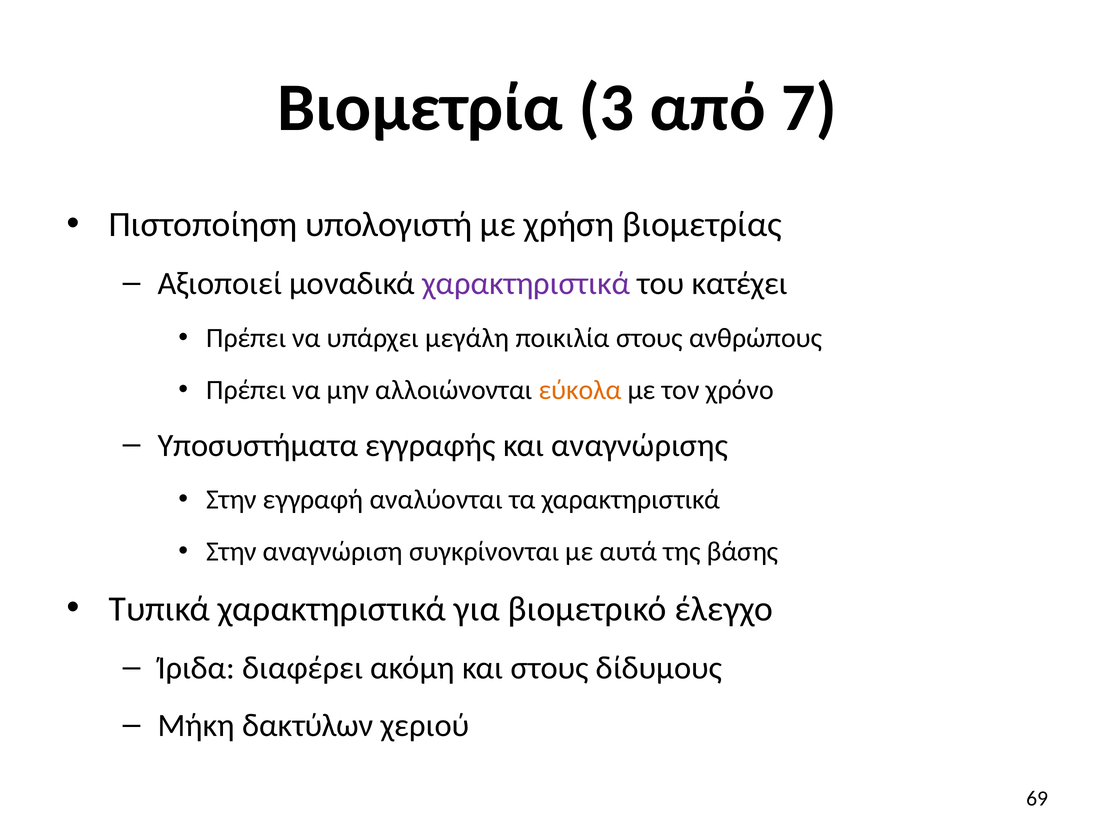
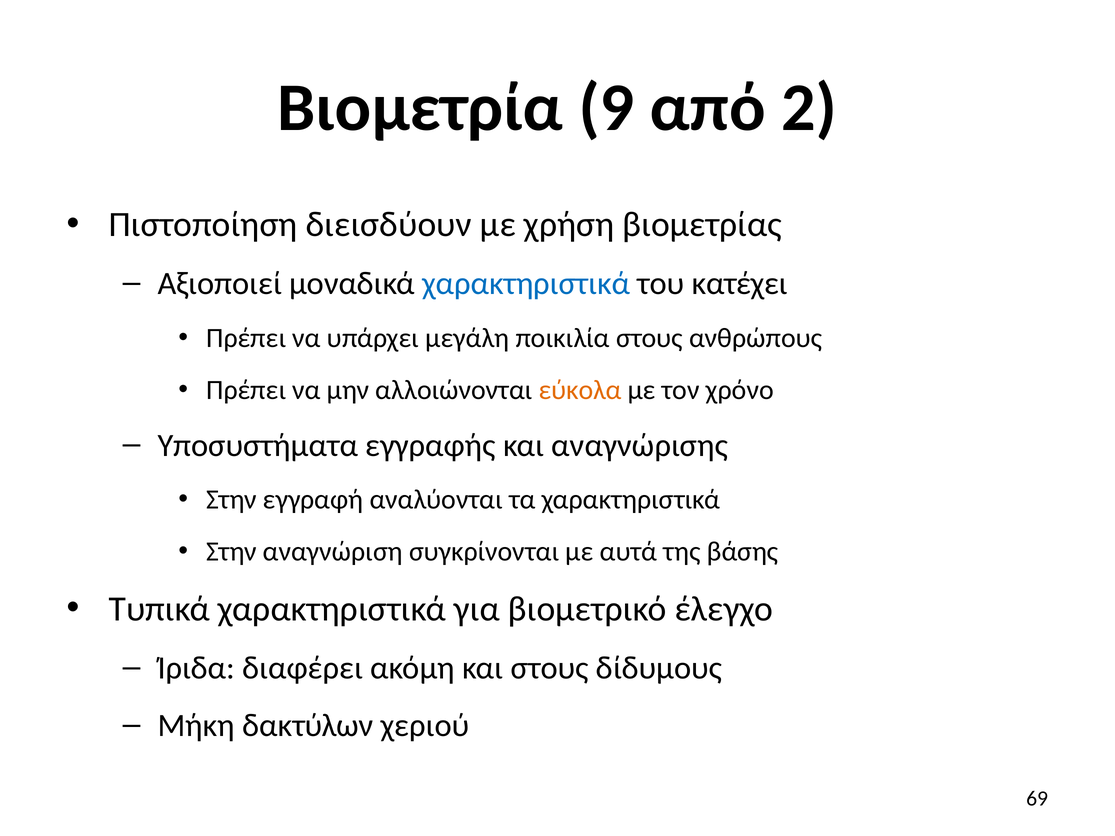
3: 3 -> 9
7: 7 -> 2
υπολογιστή: υπολογιστή -> διεισδύουν
χαρακτηριστικά at (526, 284) colour: purple -> blue
